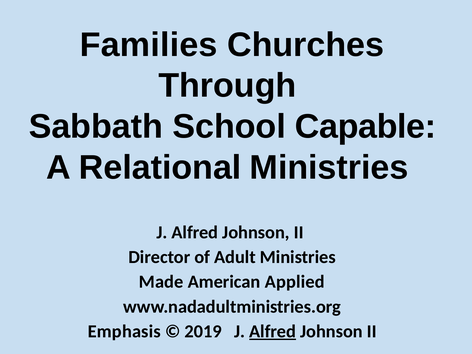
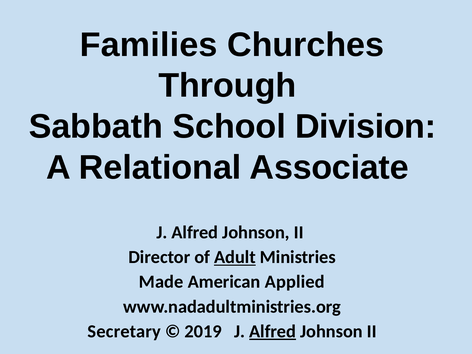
Capable: Capable -> Division
Relational Ministries: Ministries -> Associate
Adult underline: none -> present
Emphasis: Emphasis -> Secretary
